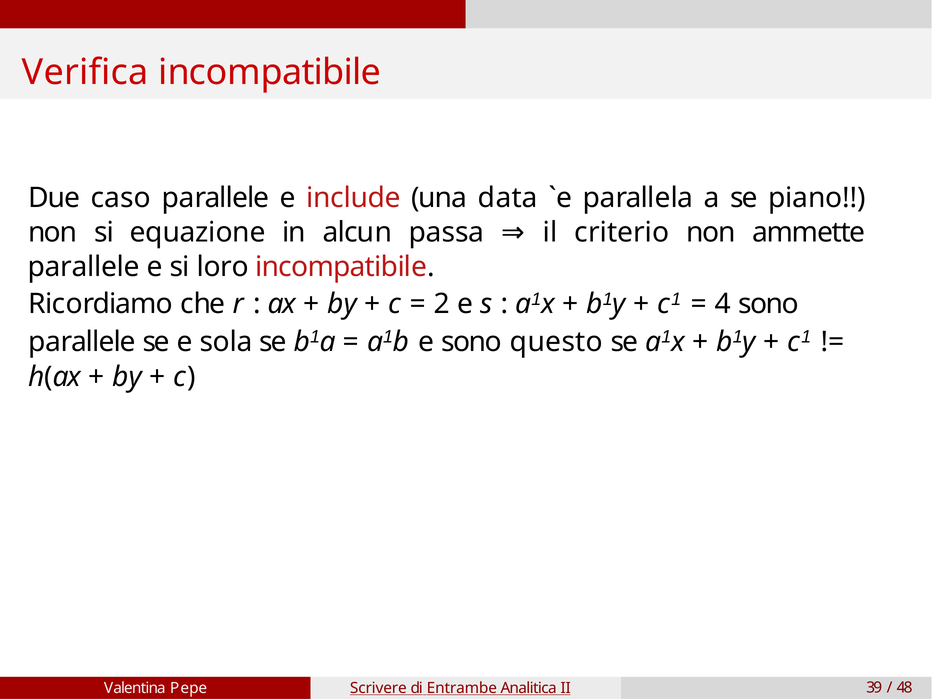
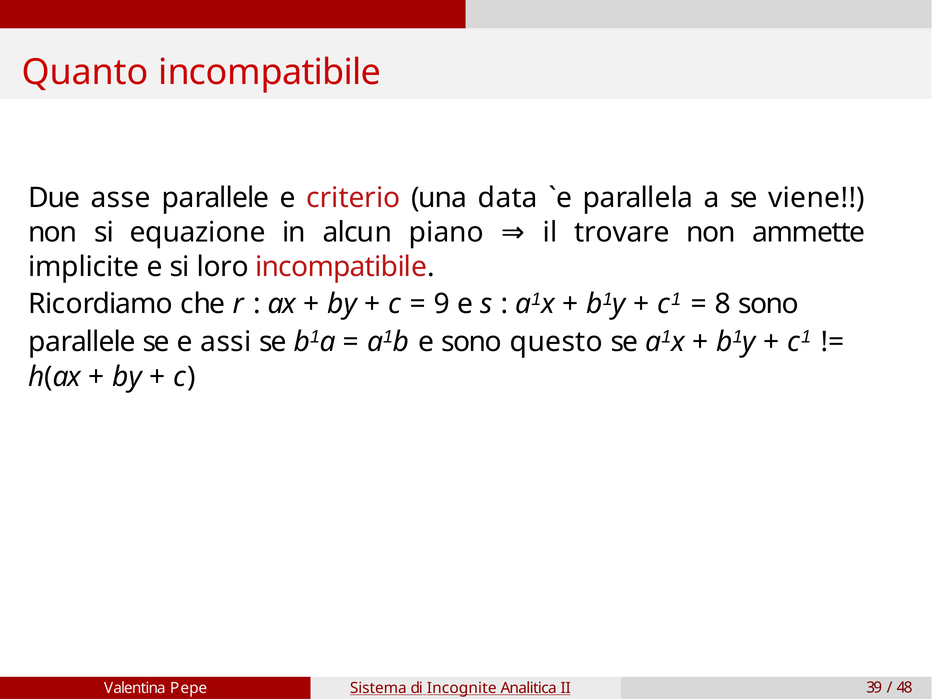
Verifica: Verifica -> Quanto
caso: caso -> asse
include: include -> criterio
piano: piano -> viene
passa: passa -> piano
criterio: criterio -> trovare
parallele at (84, 267): parallele -> implicite
2: 2 -> 9
4: 4 -> 8
sola: sola -> assi
Scrivere: Scrivere -> Sistema
Entrambe: Entrambe -> Incognite
